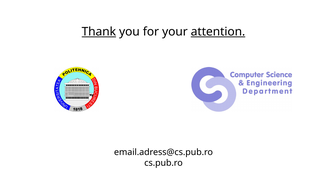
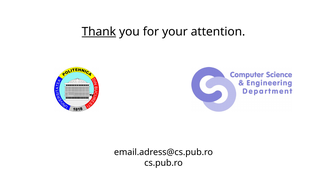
attention underline: present -> none
